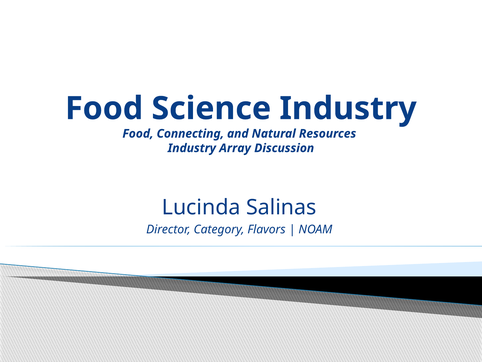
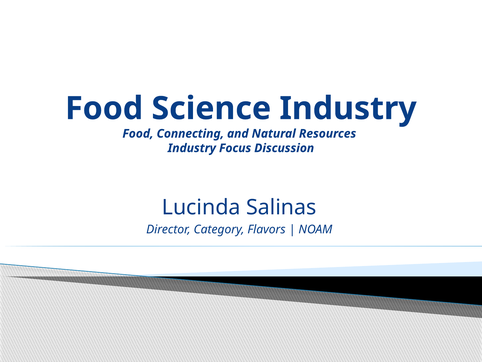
Array: Array -> Focus
